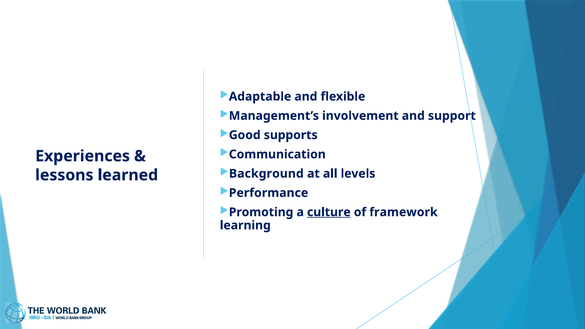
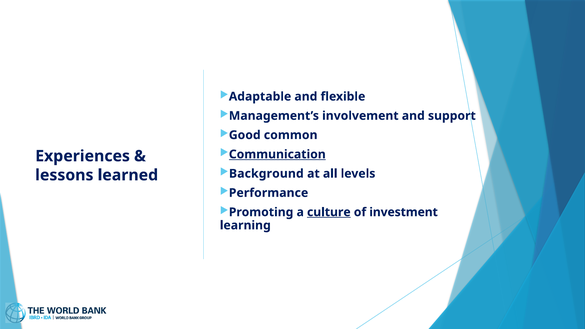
supports: supports -> common
Communication underline: none -> present
framework: framework -> investment
